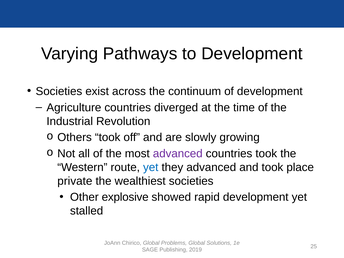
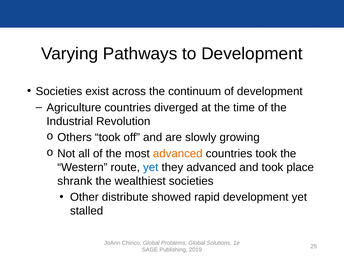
advanced at (178, 154) colour: purple -> orange
private: private -> shrank
explosive: explosive -> distribute
